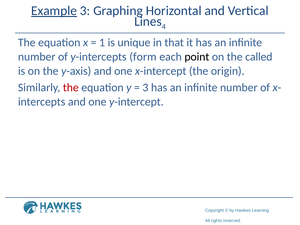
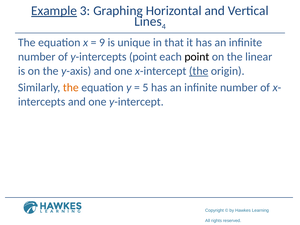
1: 1 -> 9
y-intercepts form: form -> point
called: called -> linear
the at (199, 71) underline: none -> present
the at (71, 88) colour: red -> orange
3 at (145, 88): 3 -> 5
